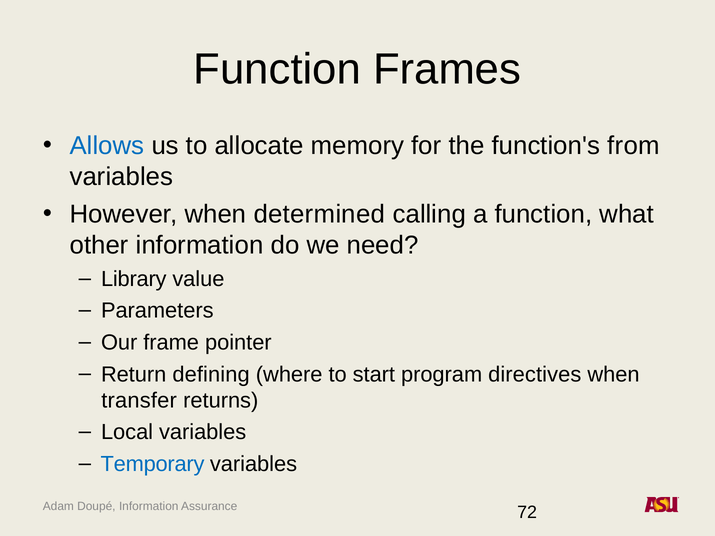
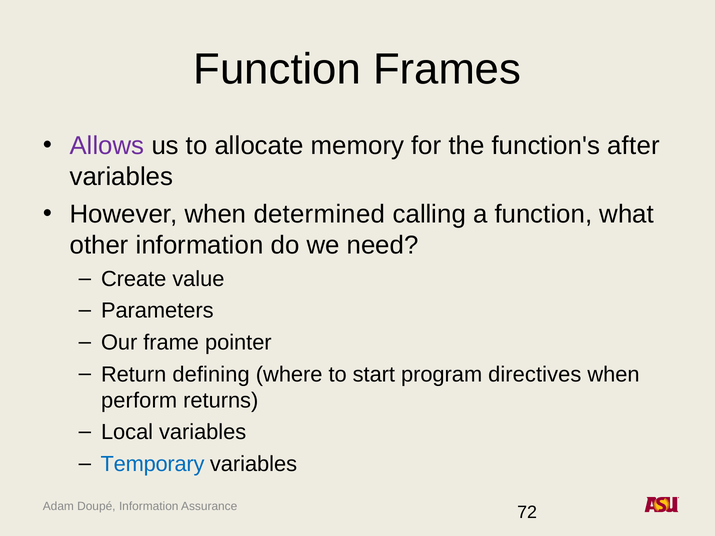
Allows colour: blue -> purple
from: from -> after
Library: Library -> Create
transfer: transfer -> perform
